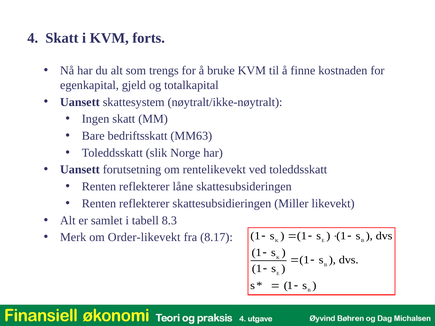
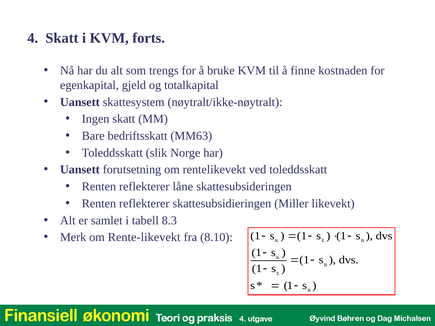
Order-likevekt: Order-likevekt -> Rente-likevekt
8.17: 8.17 -> 8.10
